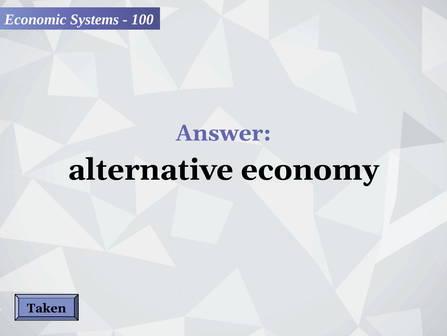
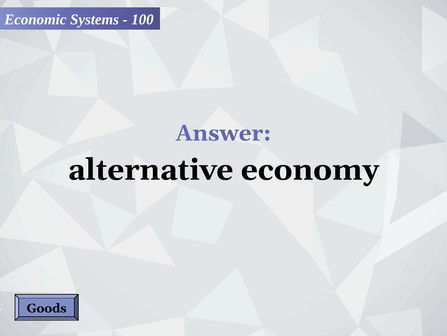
Taken: Taken -> Goods
